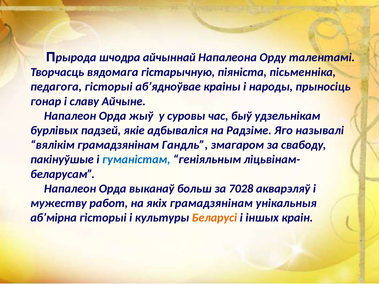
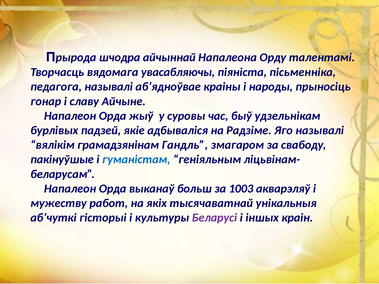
гістарычную: гістарычную -> увасабляючы
педагога гісторыі: гісторыі -> называлі
7028: 7028 -> 1003
якіх грамадзянінам: грамадзянінам -> тысячаватнай
аб’мірна: аб’мірна -> аб’чуткі
Беларусі colour: orange -> purple
